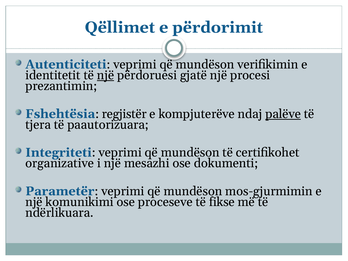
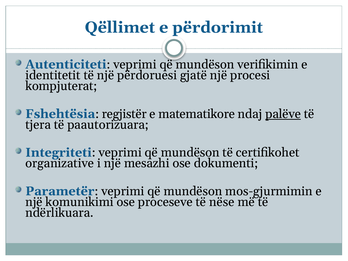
një at (106, 75) underline: present -> none
prezantimin: prezantimin -> kompjuterat
kompjuterëve: kompjuterëve -> matematikore
fikse: fikse -> nëse
